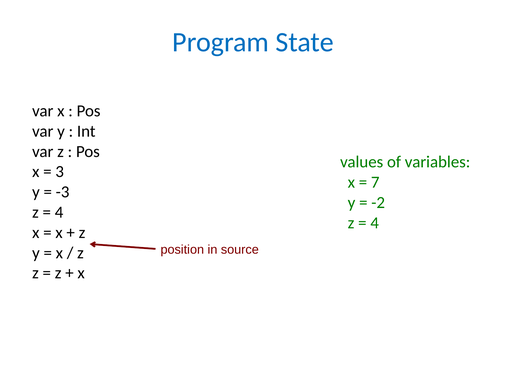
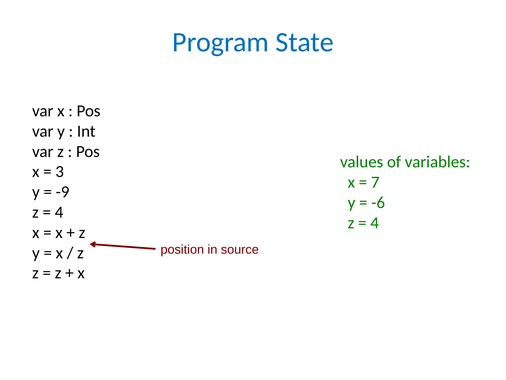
-3: -3 -> -9
-2: -2 -> -6
